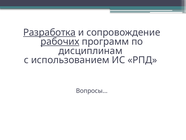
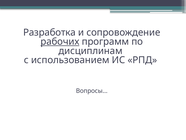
Разработка underline: present -> none
